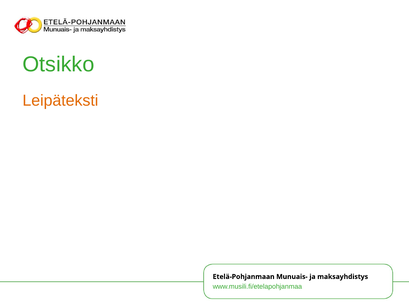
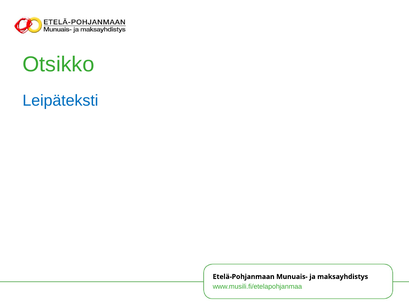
Leipäteksti colour: orange -> blue
